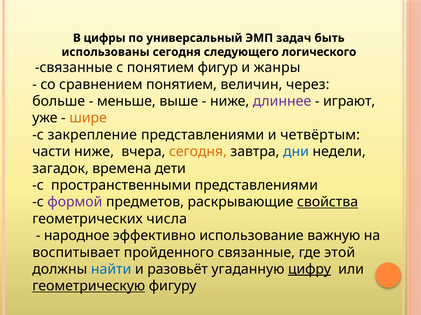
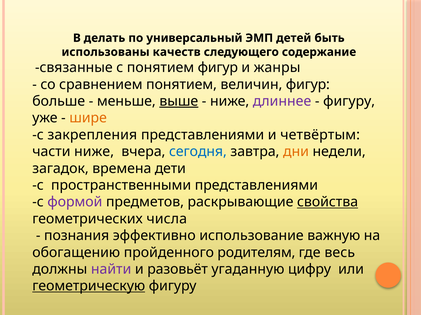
цифры: цифры -> делать
задач: задач -> детей
использованы сегодня: сегодня -> качеств
логического: логического -> содержание
величин через: через -> фигур
выше underline: none -> present
играют at (349, 101): играют -> фигуру
закрепление: закрепление -> закрепления
сегодня at (198, 152) colour: orange -> blue
дни colour: blue -> orange
народное: народное -> познания
воспитывает: воспитывает -> обогащению
пройденного связанные: связанные -> родителям
этой: этой -> весь
найти colour: blue -> purple
цифру underline: present -> none
